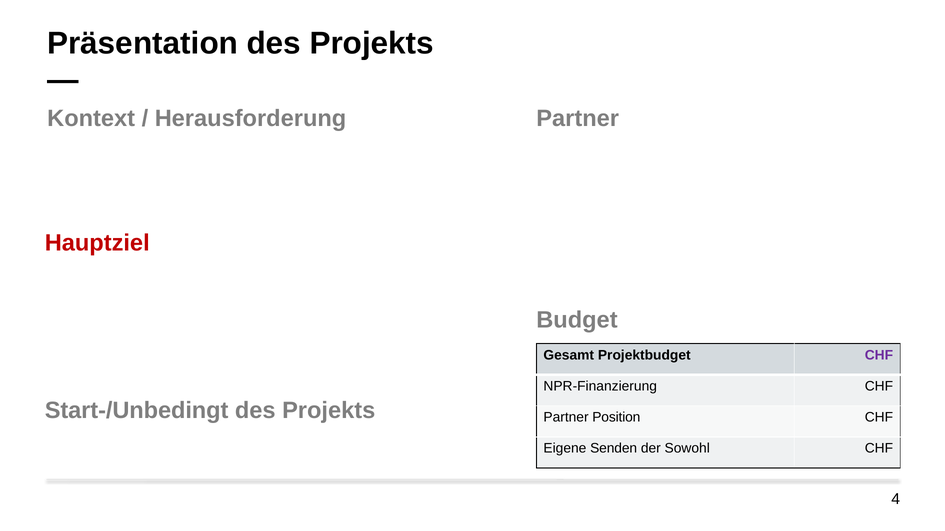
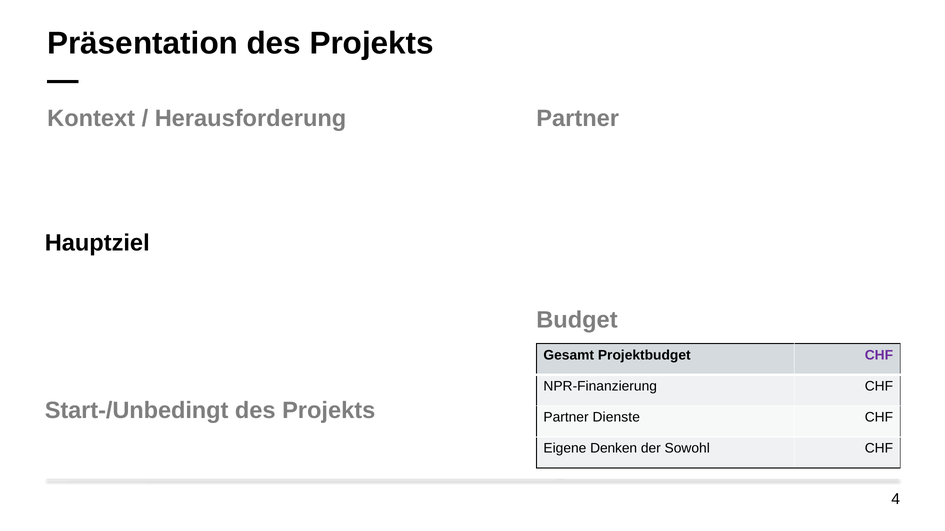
Hauptziel colour: red -> black
Position: Position -> Dienste
Senden: Senden -> Denken
